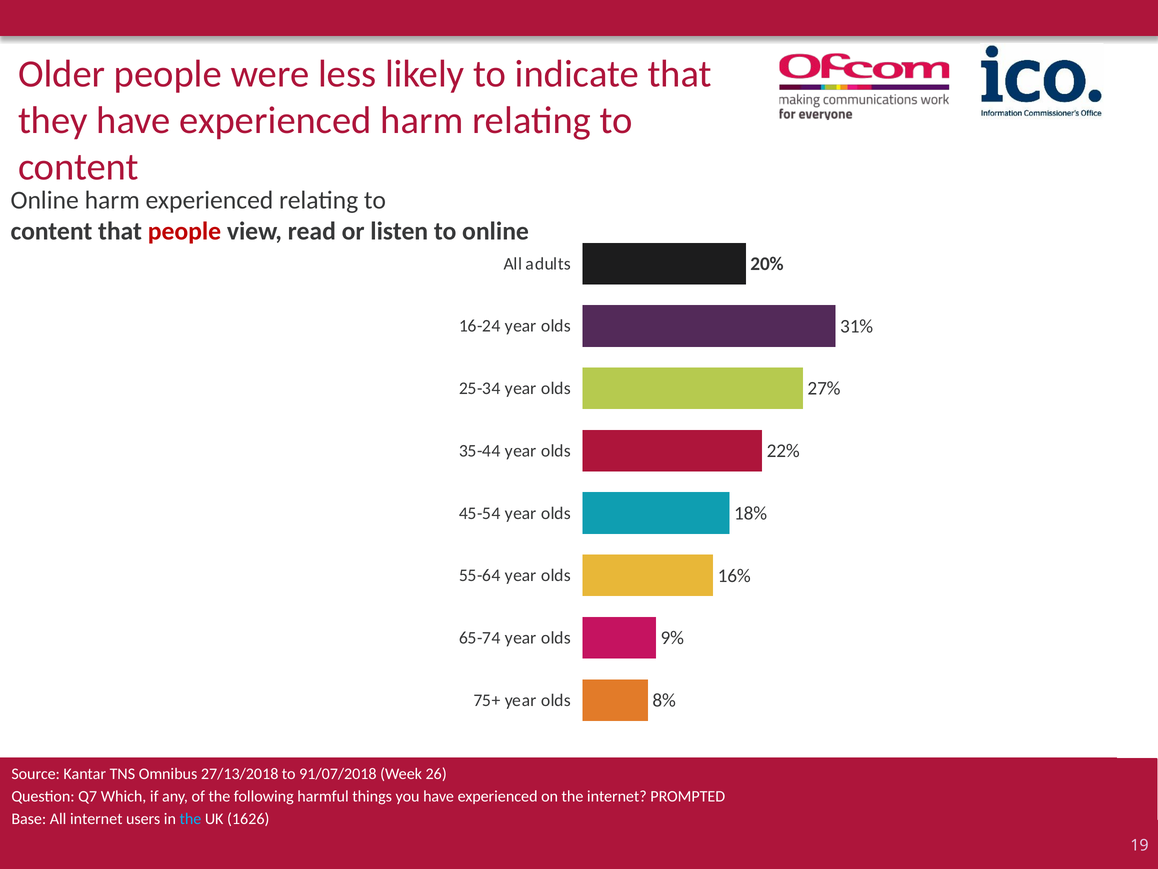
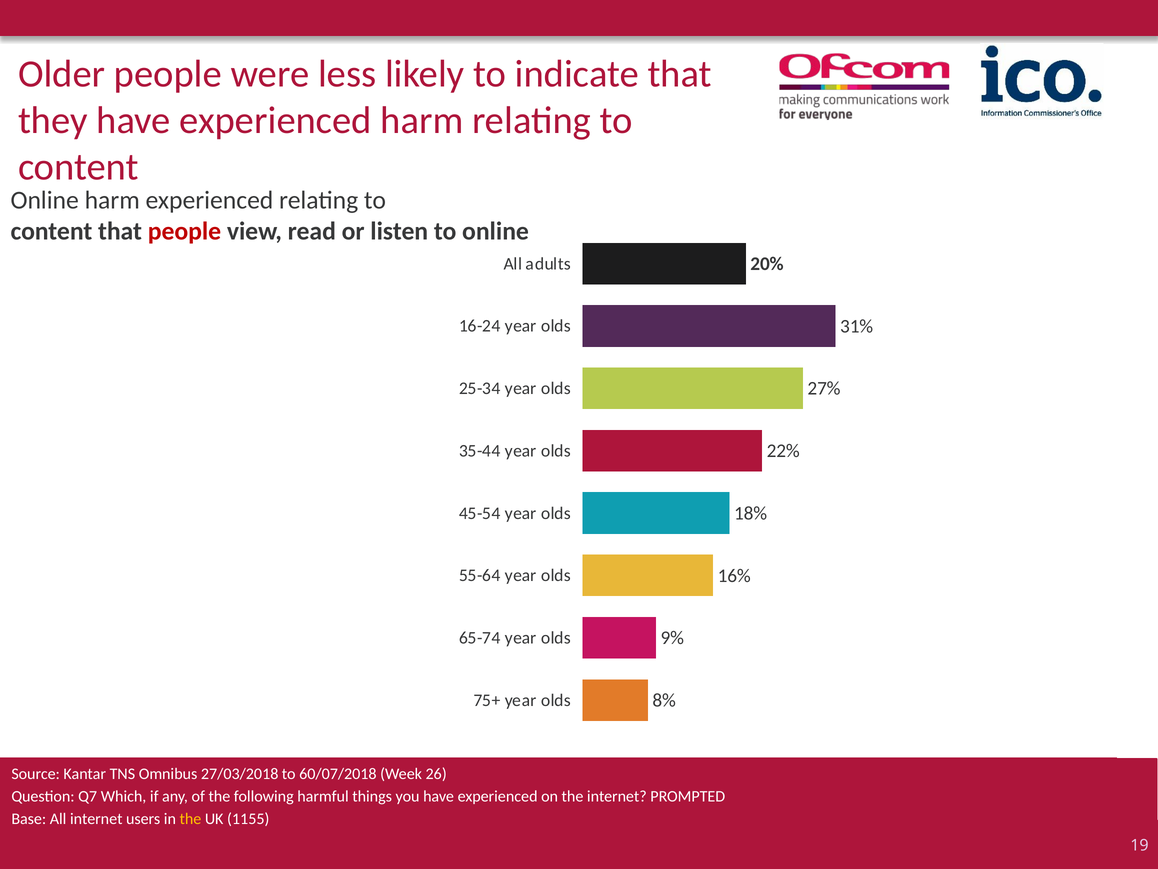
27/13/2018: 27/13/2018 -> 27/03/2018
91/07/2018: 91/07/2018 -> 60/07/2018
the at (190, 819) colour: light blue -> yellow
1626: 1626 -> 1155
